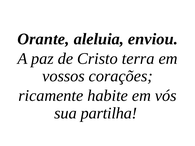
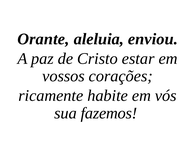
terra: terra -> estar
partilha: partilha -> fazemos
